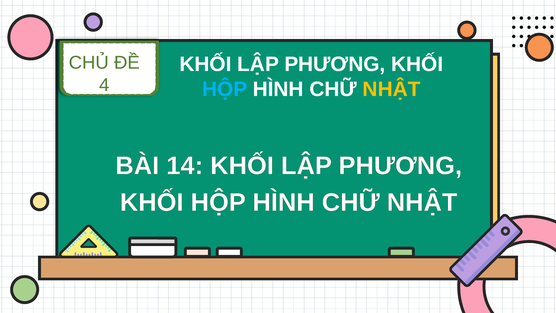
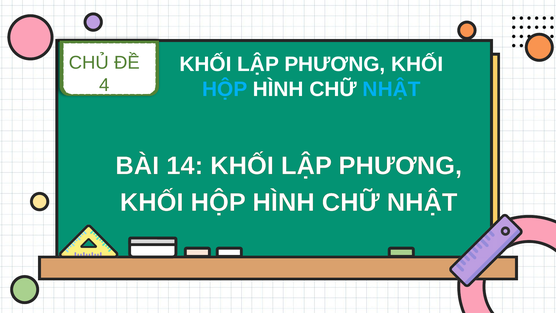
NHẬT at (392, 89) colour: yellow -> light blue
